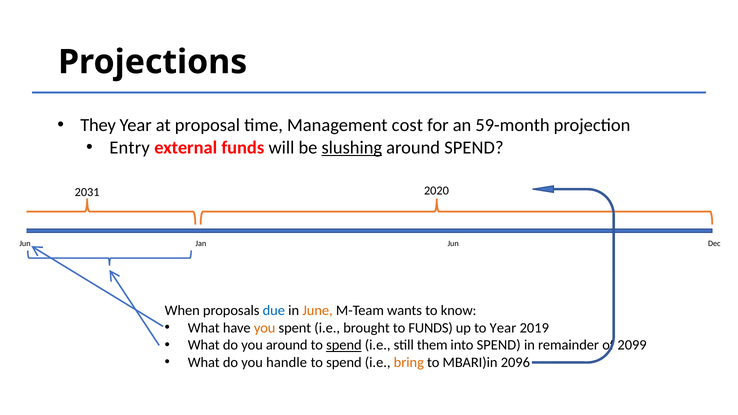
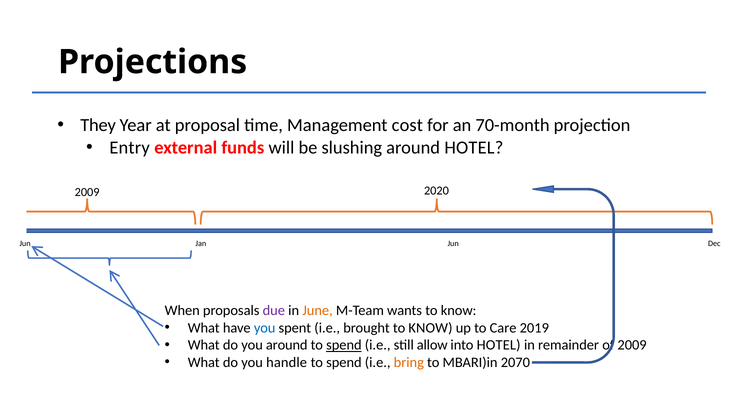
59-month: 59-month -> 70-month
slushing underline: present -> none
around SPEND: SPEND -> HOTEL
2031 at (87, 192): 2031 -> 2009
due colour: blue -> purple
you at (265, 328) colour: orange -> blue
brought to FUNDS: FUNDS -> KNOW
to Year: Year -> Care
them: them -> allow
into SPEND: SPEND -> HOTEL
2099 at (632, 345): 2099 -> 2009
2096: 2096 -> 2070
